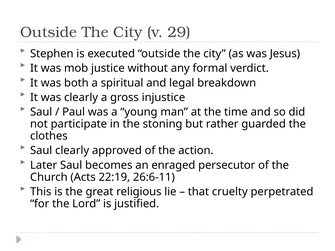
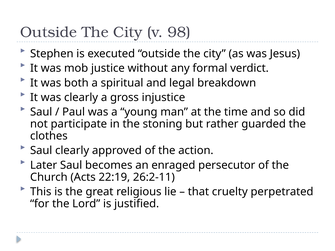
29: 29 -> 98
26:6-11: 26:6-11 -> 26:2-11
